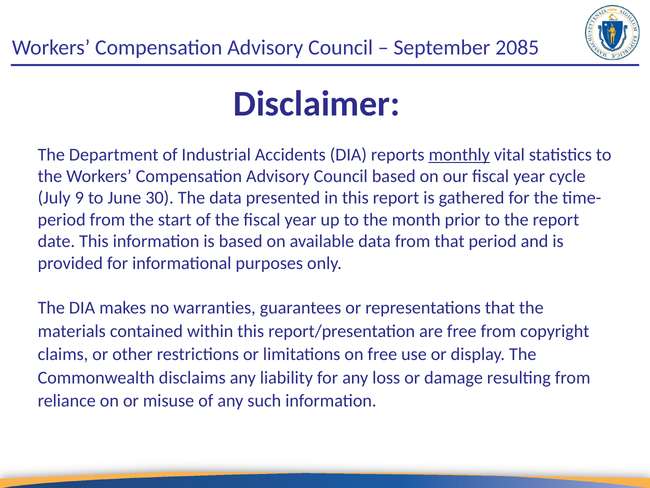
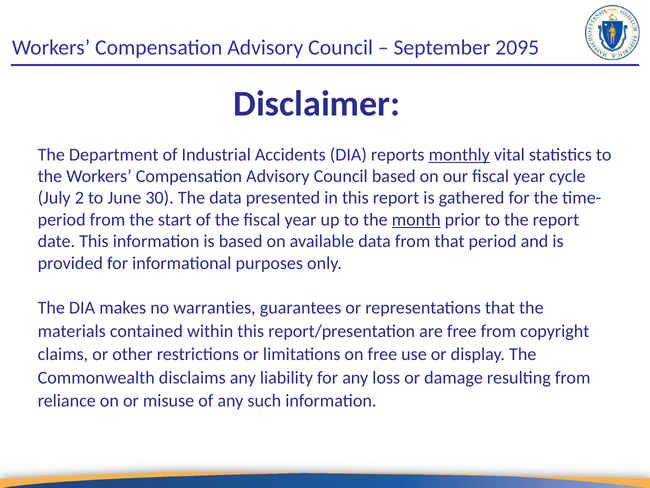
2085: 2085 -> 2095
9: 9 -> 2
month underline: none -> present
